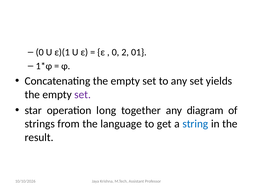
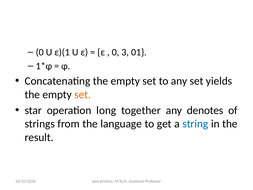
2: 2 -> 3
set at (83, 94) colour: purple -> orange
diagram: diagram -> denotes
